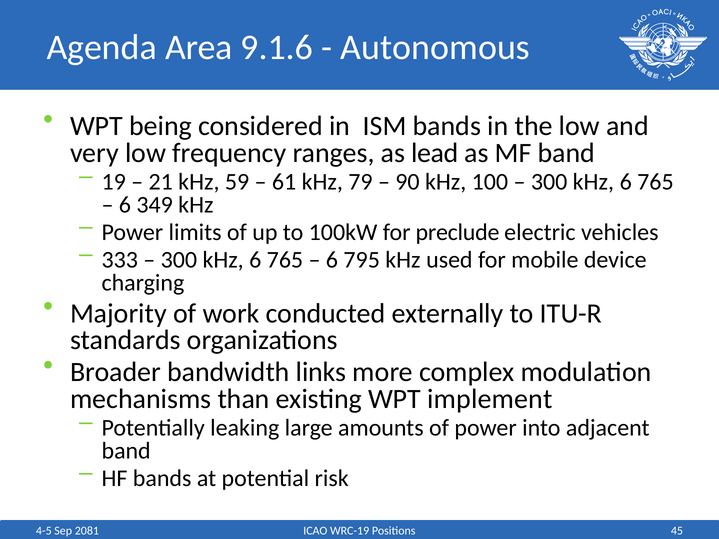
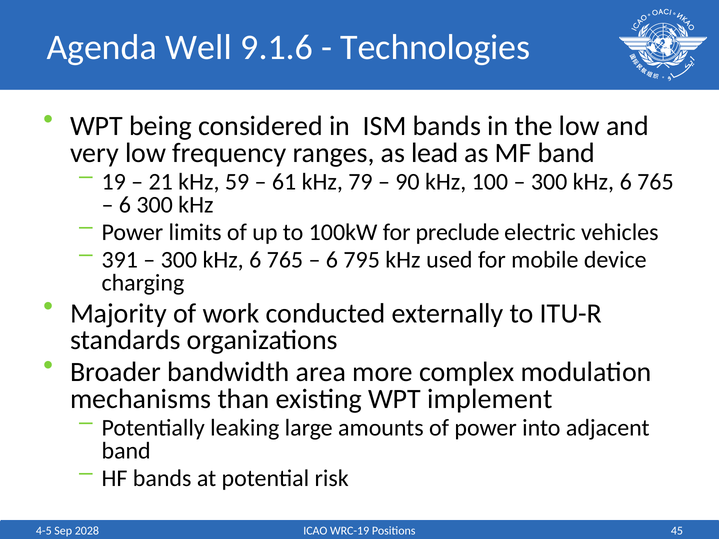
Area: Area -> Well
Autonomous: Autonomous -> Technologies
6 349: 349 -> 300
333: 333 -> 391
links: links -> area
2081: 2081 -> 2028
